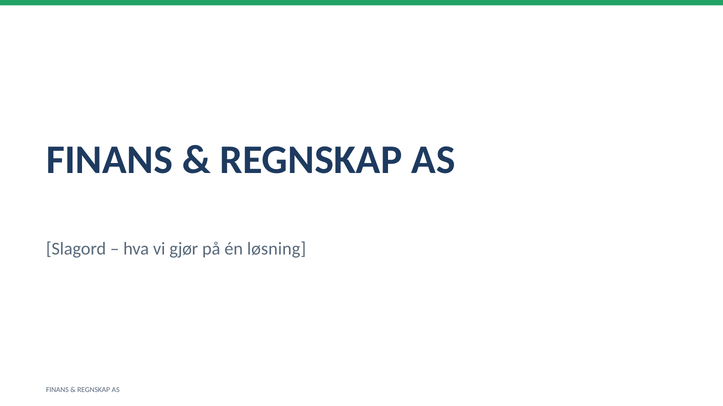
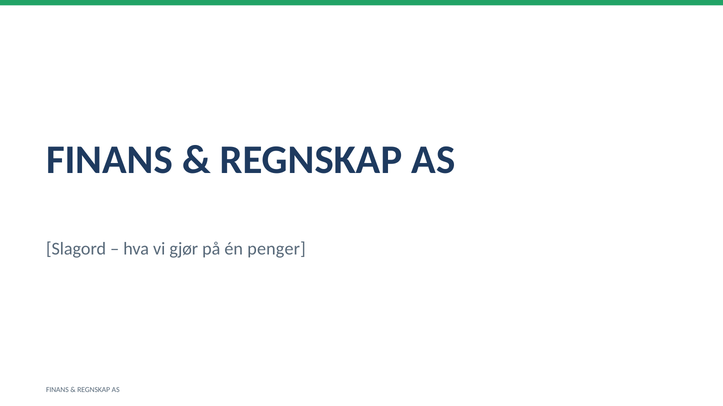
løsning: løsning -> penger
